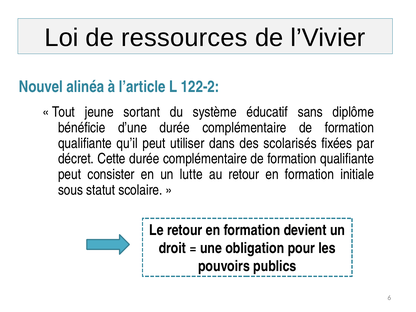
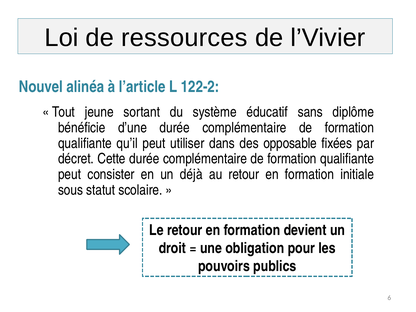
scolarisés: scolarisés -> opposable
lutte: lutte -> déjà
